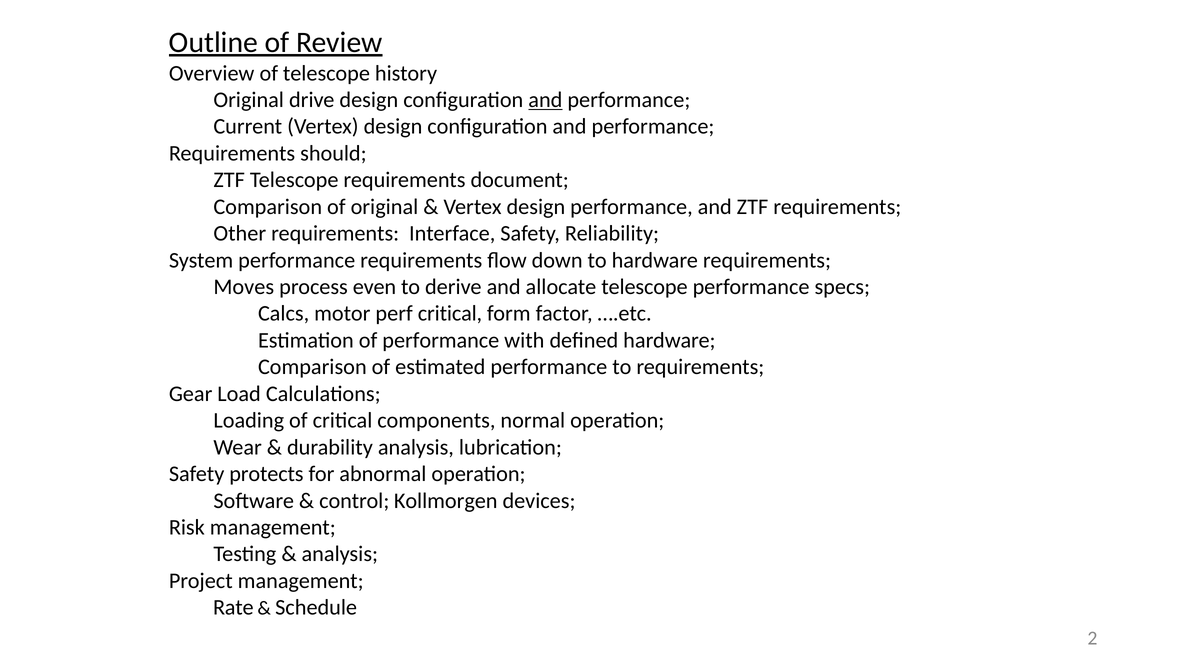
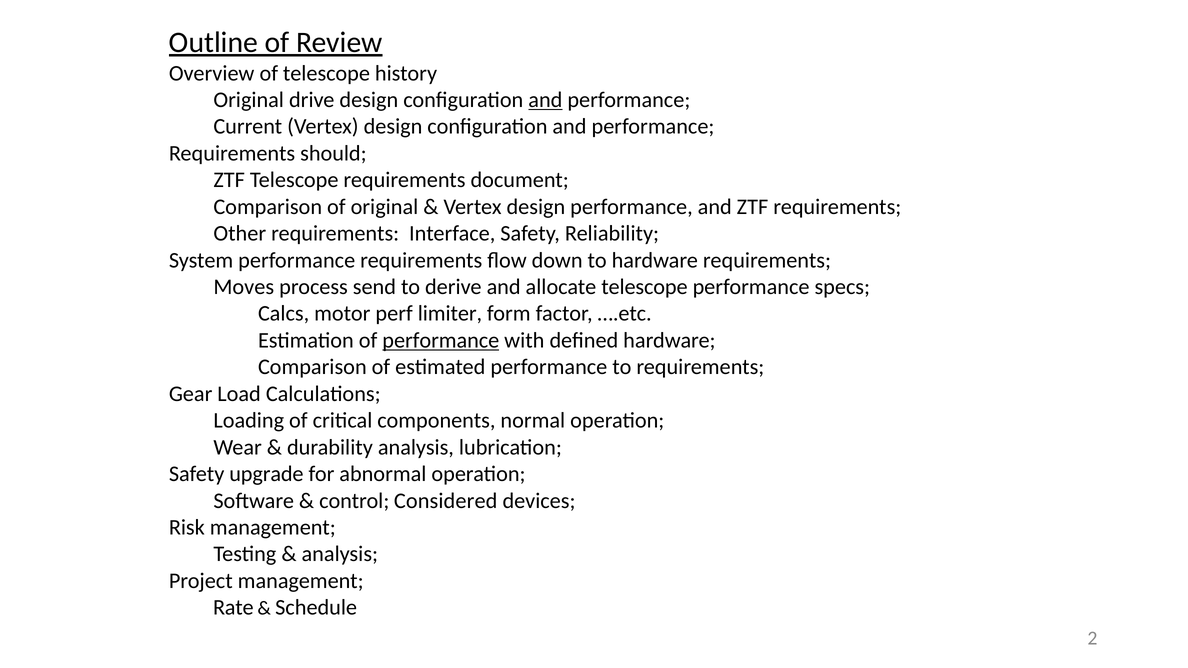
even: even -> send
perf critical: critical -> limiter
performance at (441, 340) underline: none -> present
protects: protects -> upgrade
Kollmorgen: Kollmorgen -> Considered
